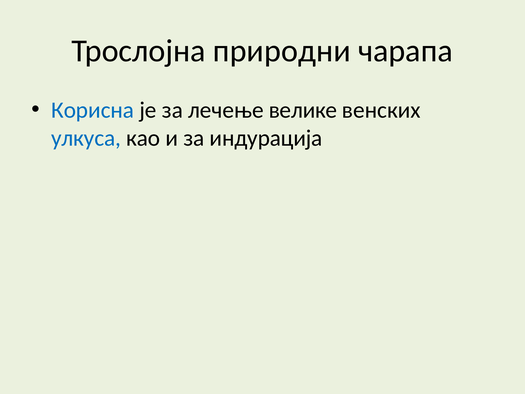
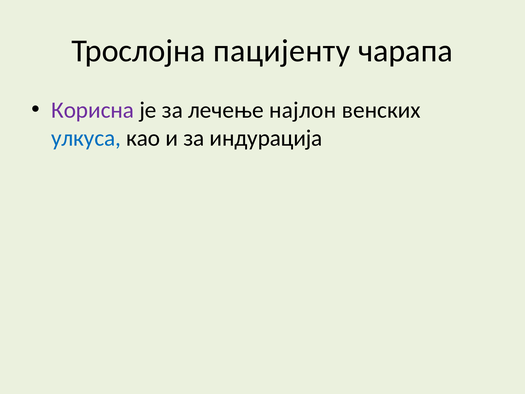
природни: природни -> пацијенту
Корисна colour: blue -> purple
велике: велике -> најлон
